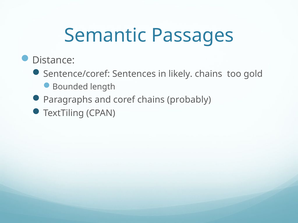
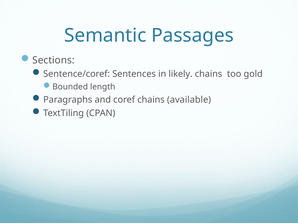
Distance: Distance -> Sections
probably: probably -> available
